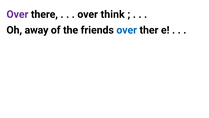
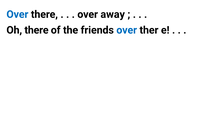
Over at (17, 14) colour: purple -> blue
think: think -> away
Oh away: away -> there
